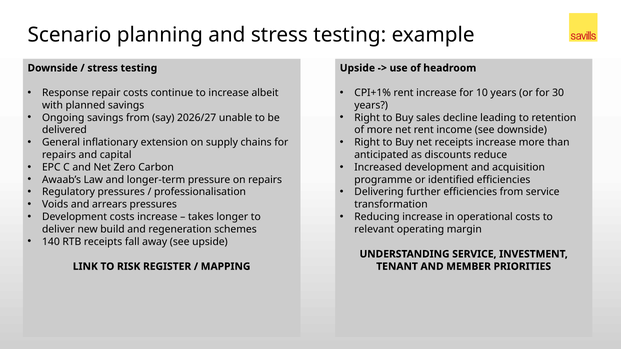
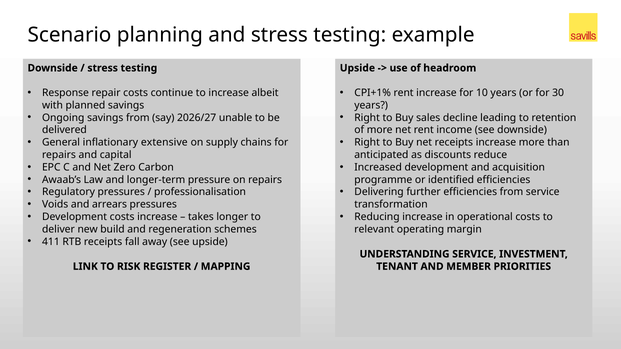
extension: extension -> extensive
140: 140 -> 411
